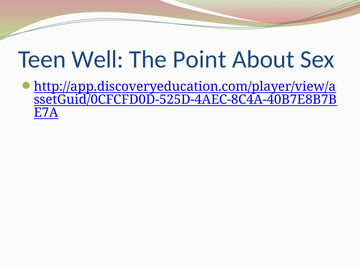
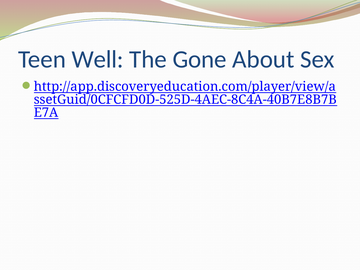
Point: Point -> Gone
